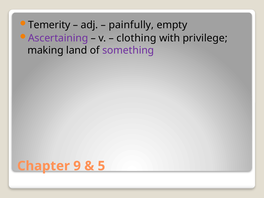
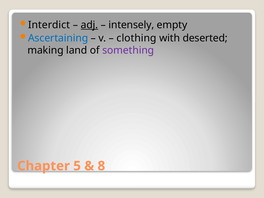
Temerity: Temerity -> Interdict
adj underline: none -> present
painfully: painfully -> intensely
Ascertaining colour: purple -> blue
privilege: privilege -> deserted
9: 9 -> 5
5: 5 -> 8
